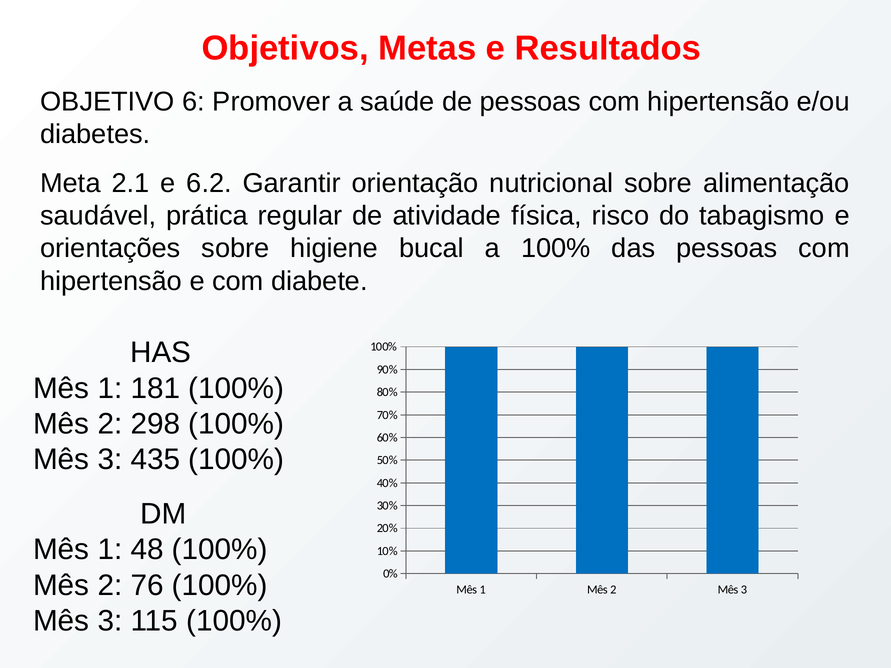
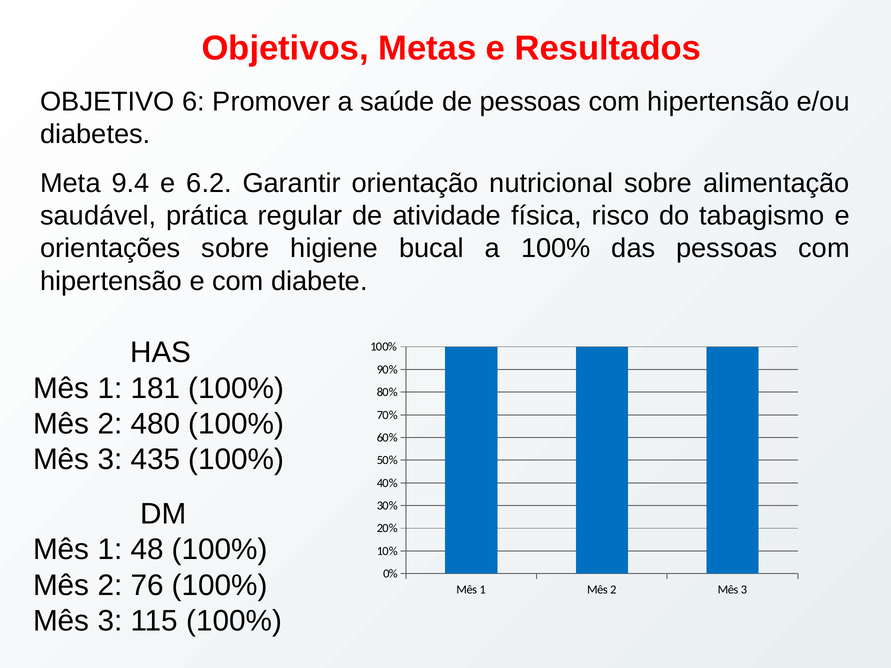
2.1: 2.1 -> 9.4
298: 298 -> 480
